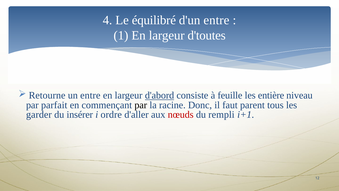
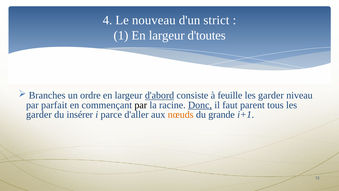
équilibré: équilibré -> nouveau
d'un entre: entre -> strict
Retourne: Retourne -> Branches
un entre: entre -> ordre
entière at (271, 95): entière -> garder
Donc underline: none -> present
ordre: ordre -> parce
nœuds colour: red -> orange
rempli: rempli -> grande
